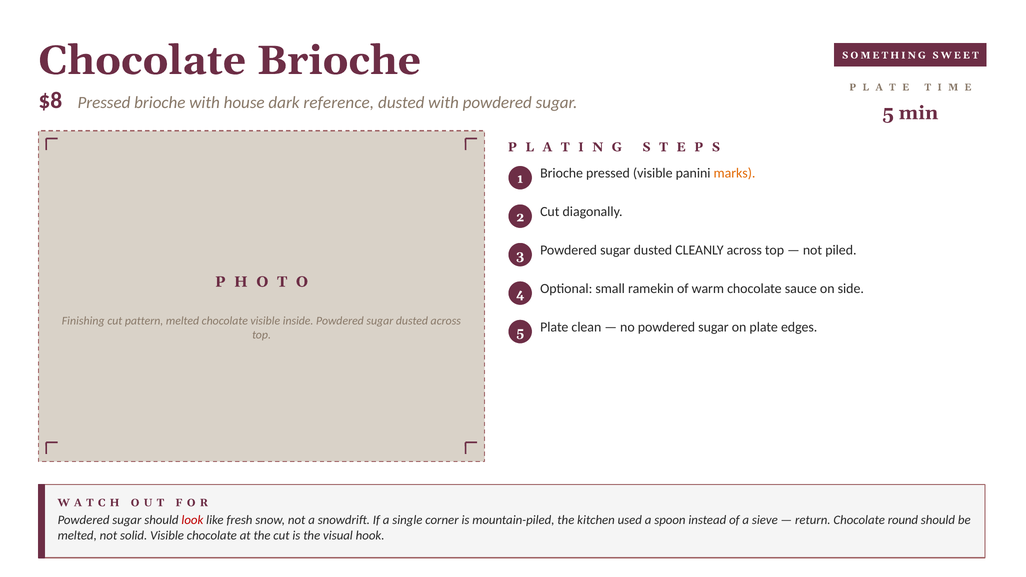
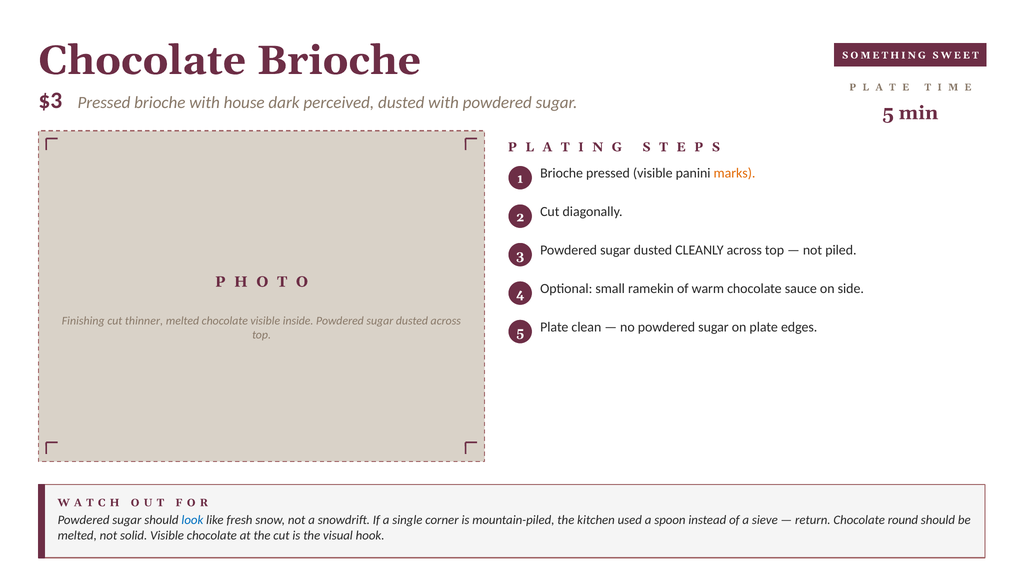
$8: $8 -> $3
reference: reference -> perceived
pattern: pattern -> thinner
look colour: red -> blue
